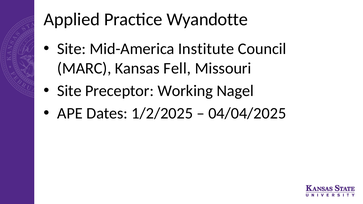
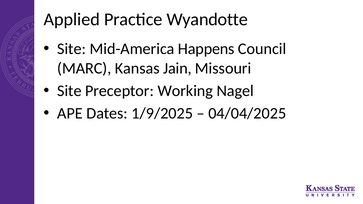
Institute: Institute -> Happens
Fell: Fell -> Jain
1/2/2025: 1/2/2025 -> 1/9/2025
